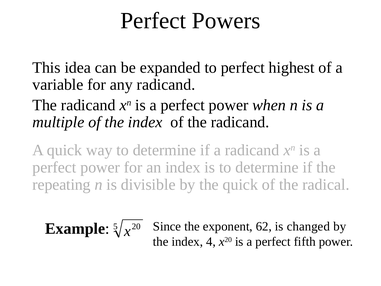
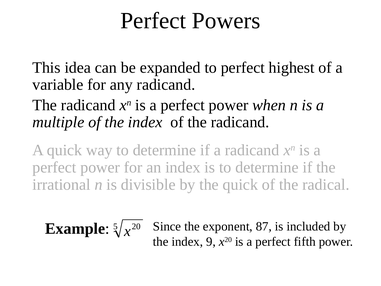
repeating: repeating -> irrational
62: 62 -> 87
changed: changed -> included
4: 4 -> 9
